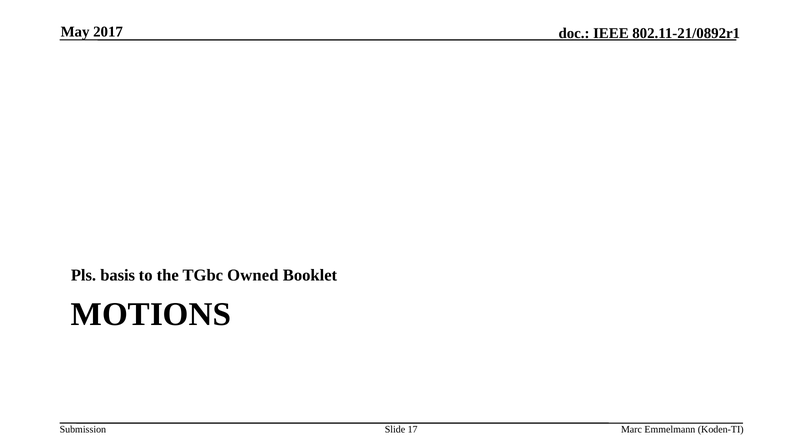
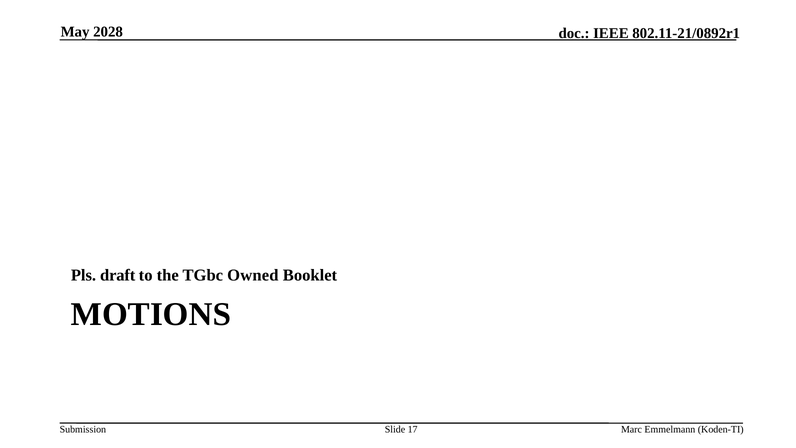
2017: 2017 -> 2028
basis: basis -> draft
